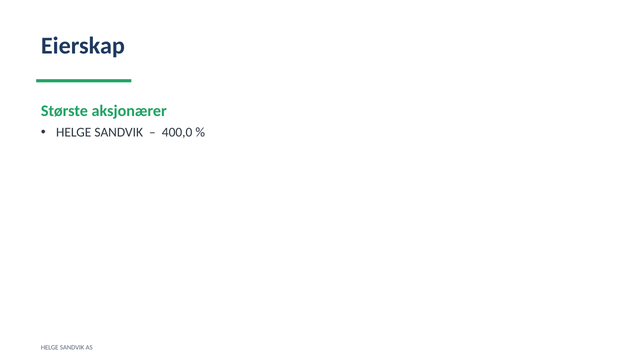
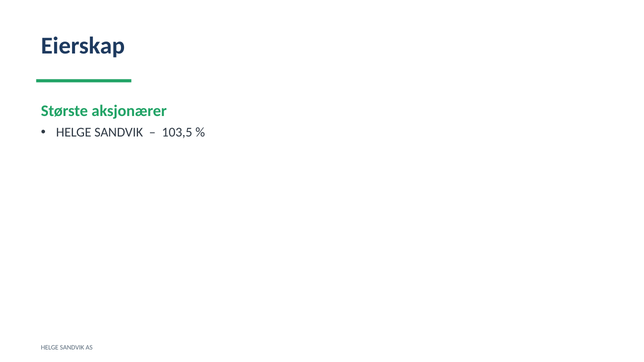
400,0: 400,0 -> 103,5
